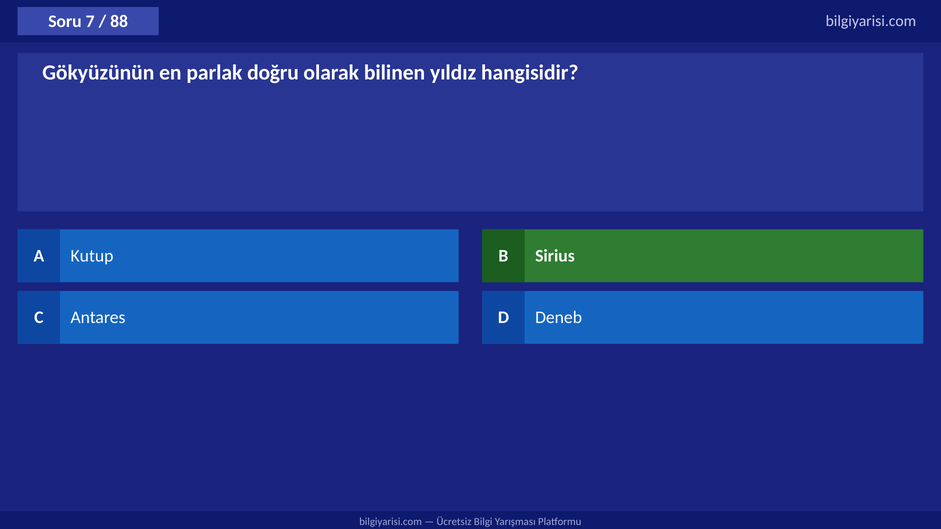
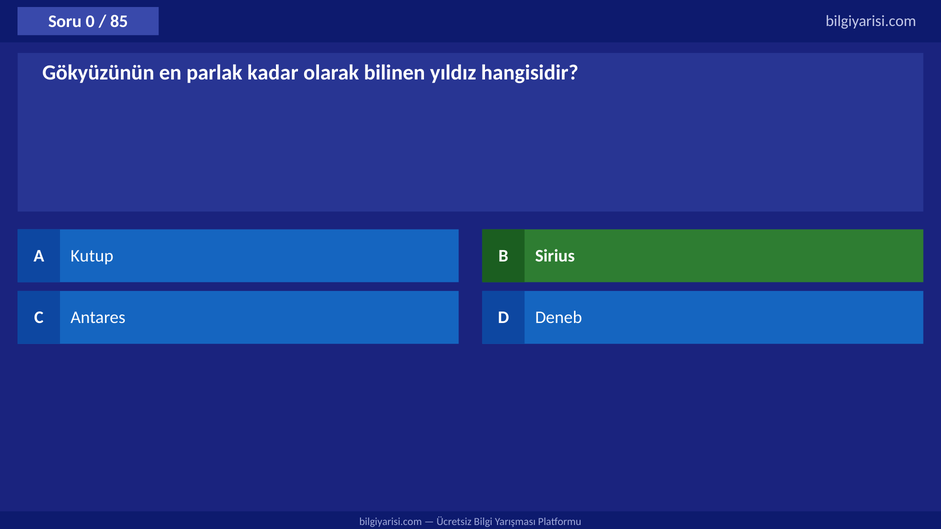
7: 7 -> 0
88: 88 -> 85
doğru: doğru -> kadar
